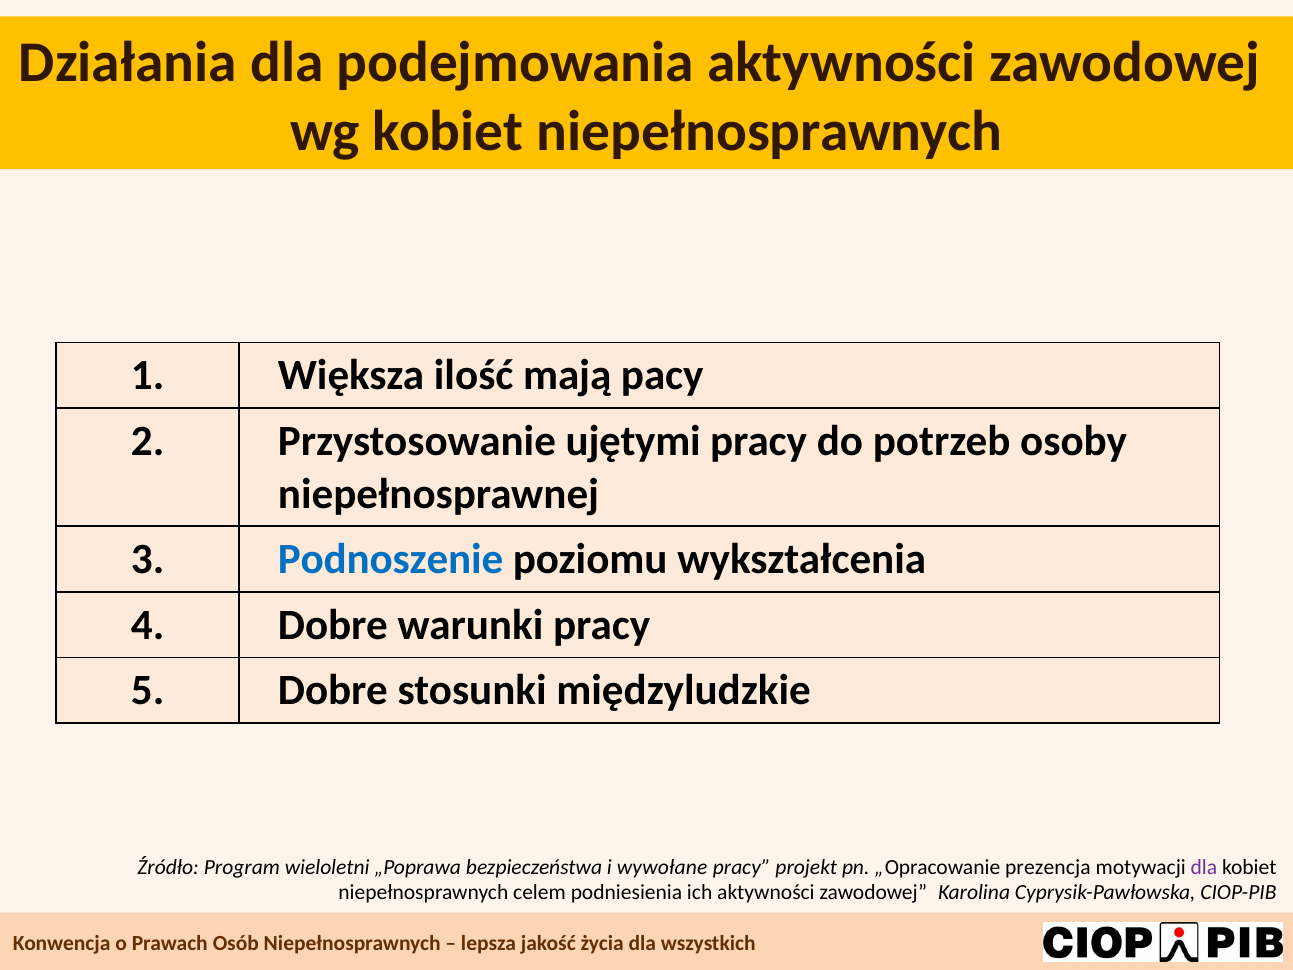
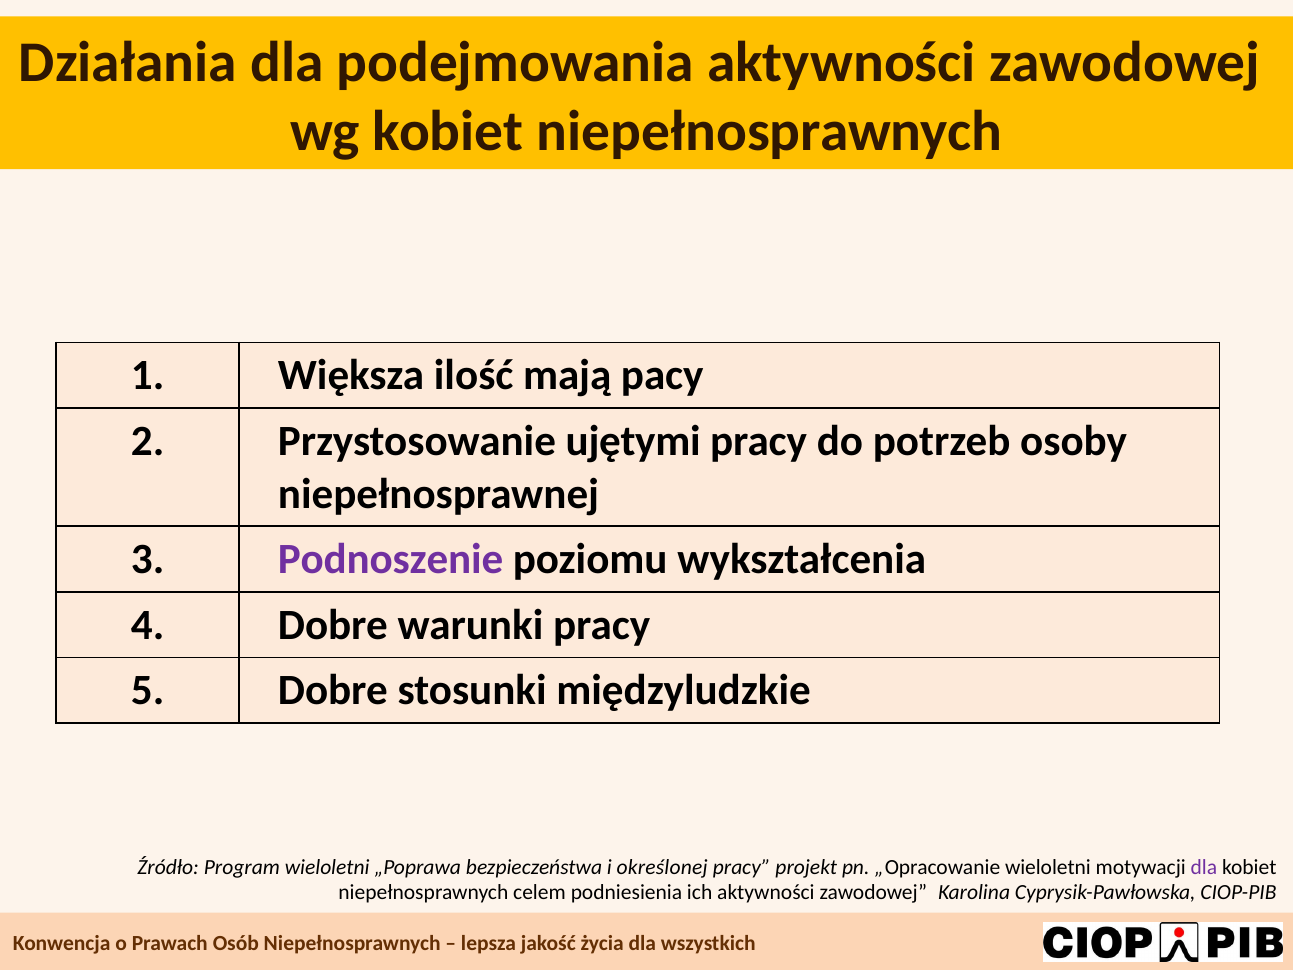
Podnoszenie colour: blue -> purple
wywołane: wywołane -> określonej
„Opracowanie prezencja: prezencja -> wieloletni
